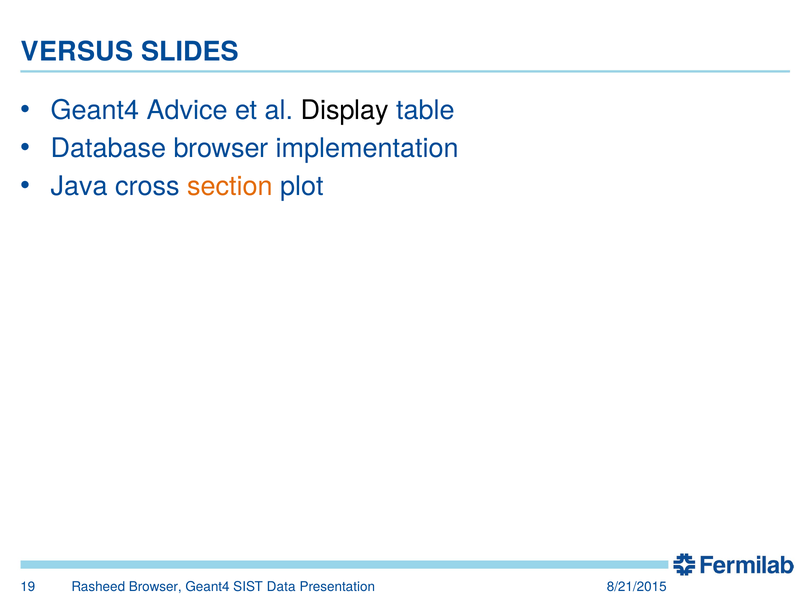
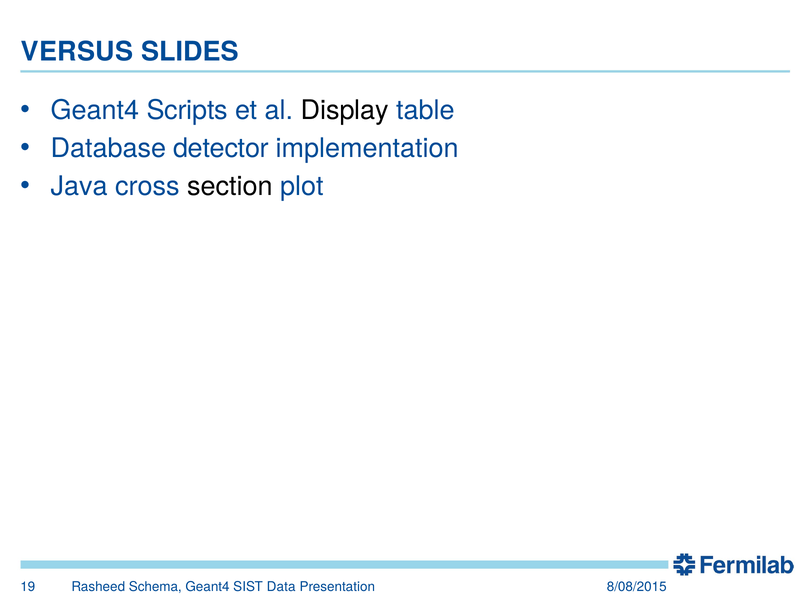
Advice: Advice -> Scripts
Database browser: browser -> detector
section colour: orange -> black
Rasheed Browser: Browser -> Schema
8/21/2015: 8/21/2015 -> 8/08/2015
